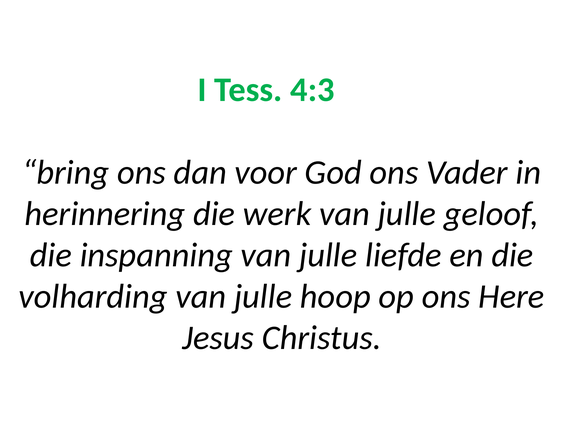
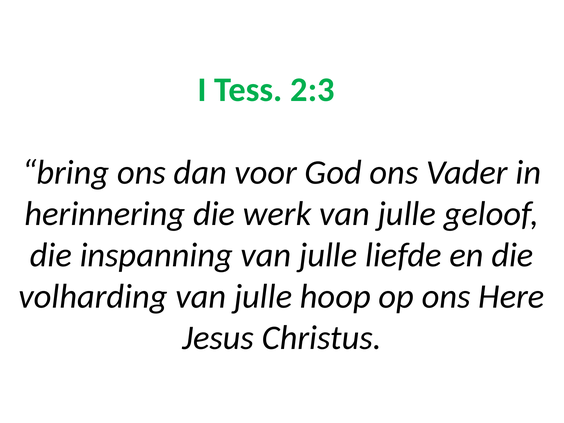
4:3: 4:3 -> 2:3
